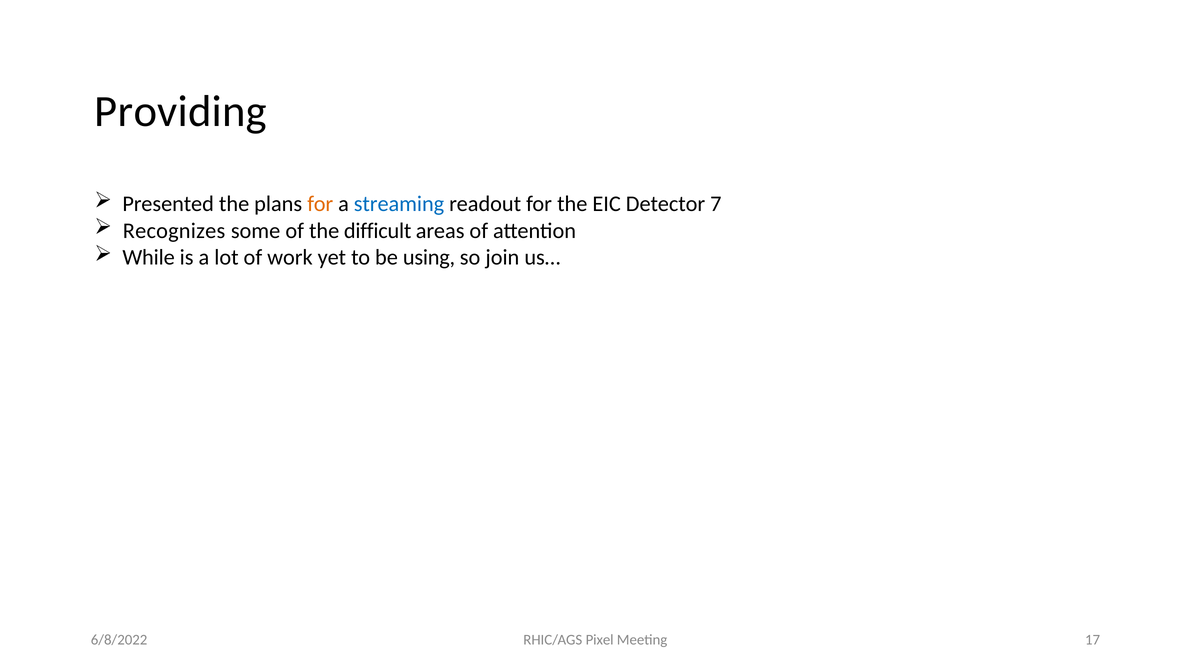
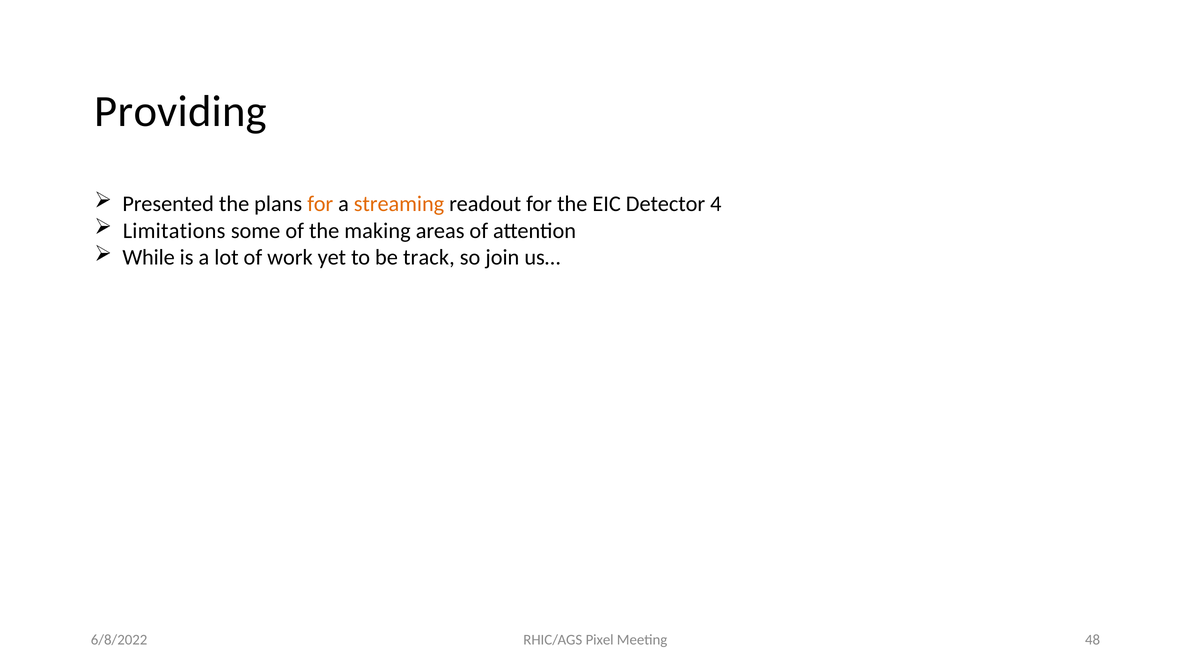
streaming colour: blue -> orange
7: 7 -> 4
Recognizes: Recognizes -> Limitations
difficult: difficult -> making
using: using -> track
17: 17 -> 48
